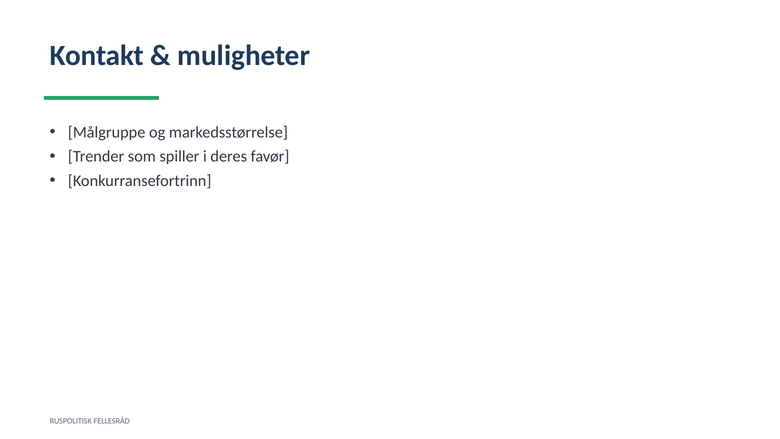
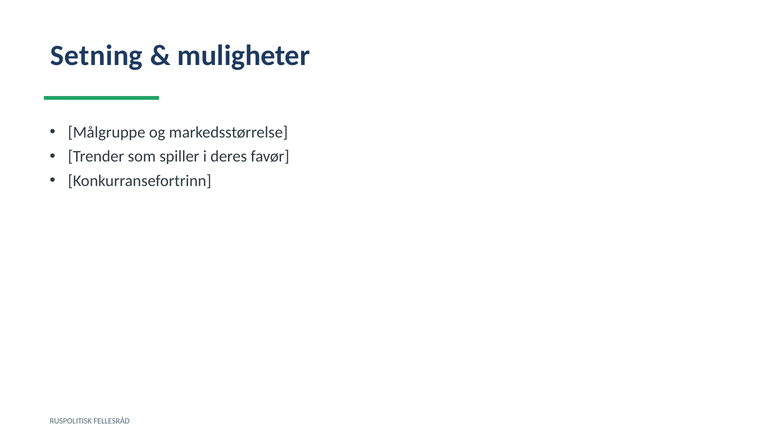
Kontakt: Kontakt -> Setning
